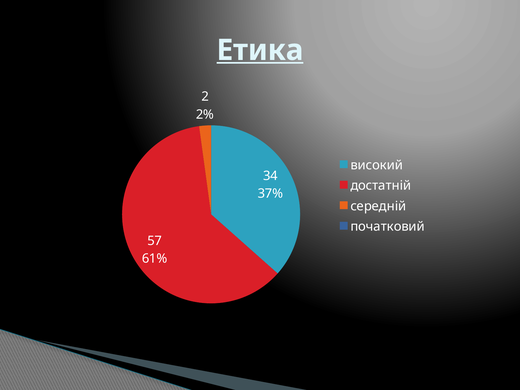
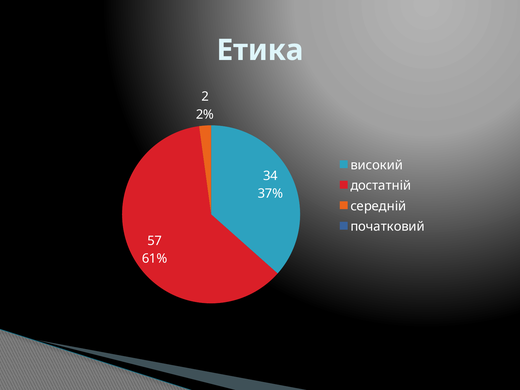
Етика underline: present -> none
